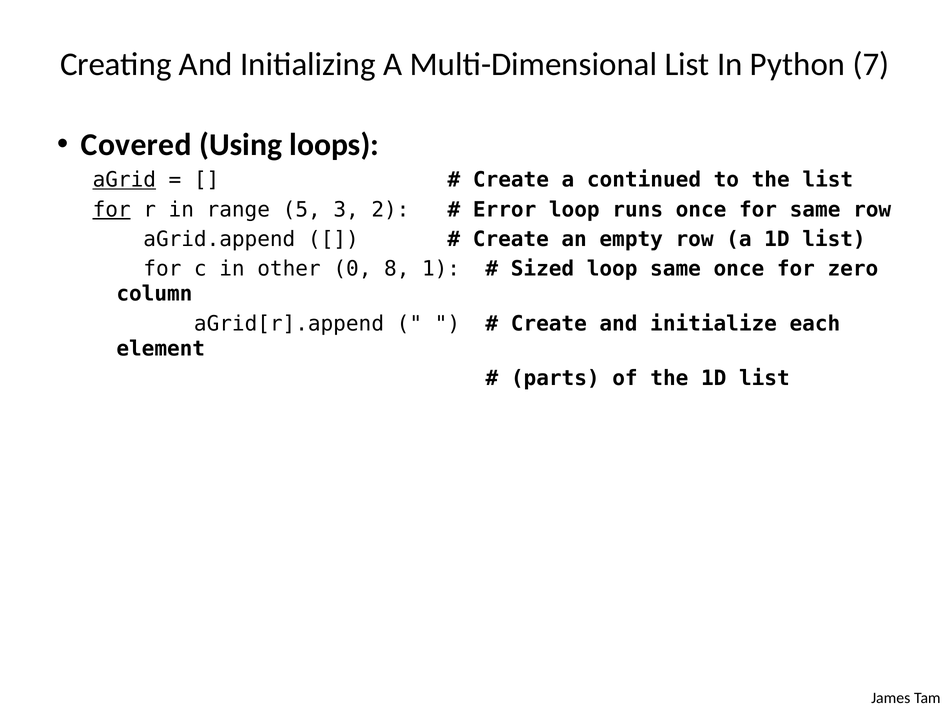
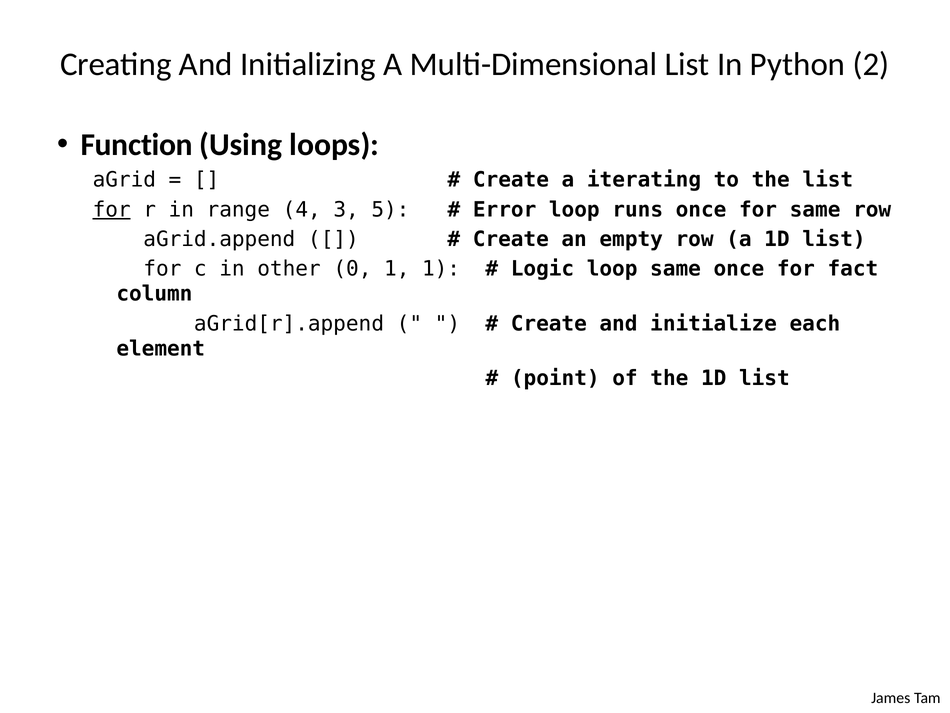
7: 7 -> 2
Covered: Covered -> Function
aGrid underline: present -> none
continued: continued -> iterating
5: 5 -> 4
2: 2 -> 5
0 8: 8 -> 1
Sized: Sized -> Logic
zero: zero -> fact
parts: parts -> point
